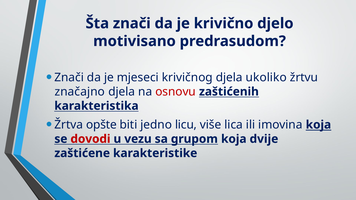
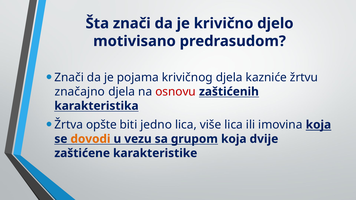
mjeseci: mjeseci -> pojama
ukoliko: ukoliko -> kazniće
jedno licu: licu -> lica
dovodi colour: red -> orange
